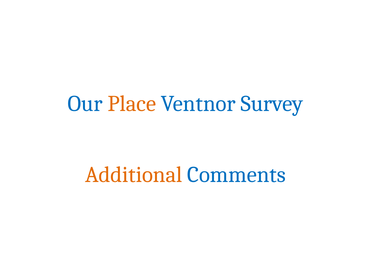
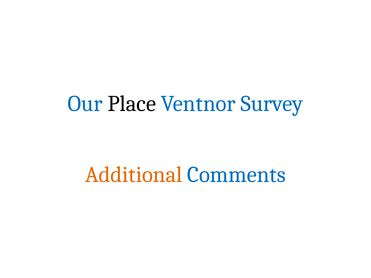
Place colour: orange -> black
